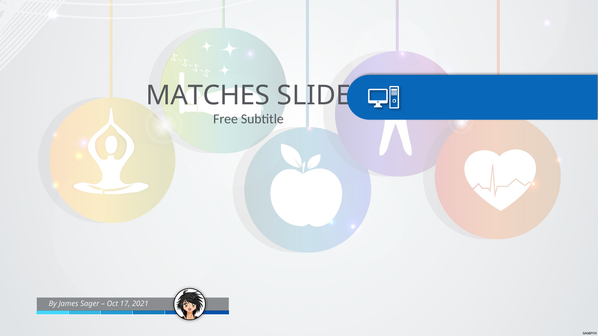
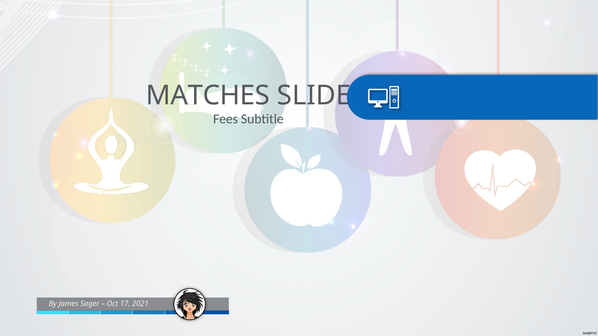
Free: Free -> Fees
